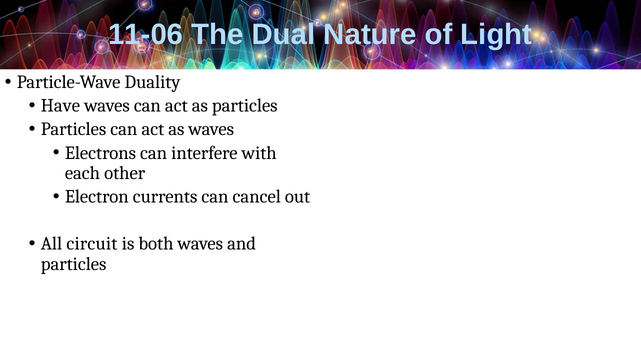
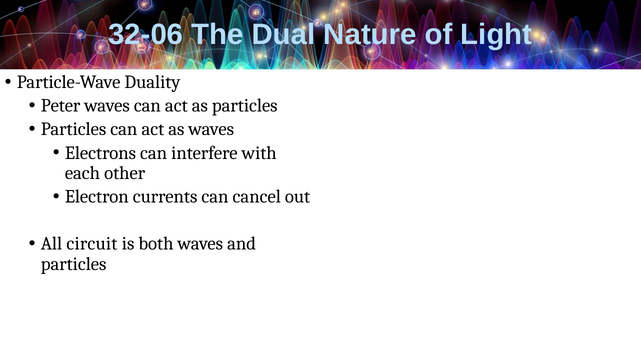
11-06: 11-06 -> 32-06
Have: Have -> Peter
